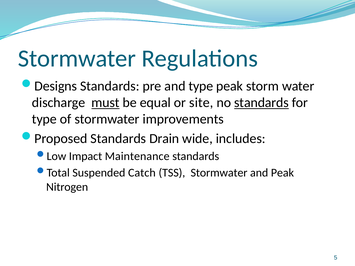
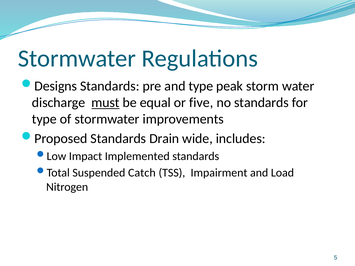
site: site -> five
standards at (261, 103) underline: present -> none
Maintenance: Maintenance -> Implemented
TSS Stormwater: Stormwater -> Impairment
and Peak: Peak -> Load
